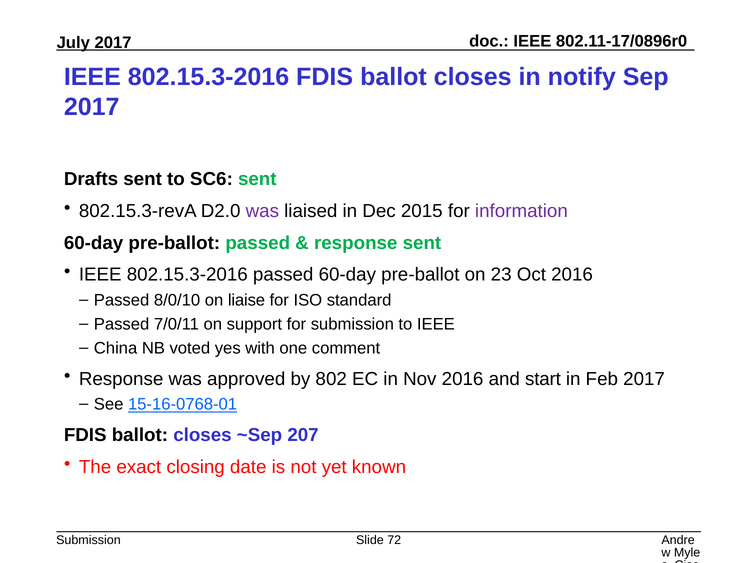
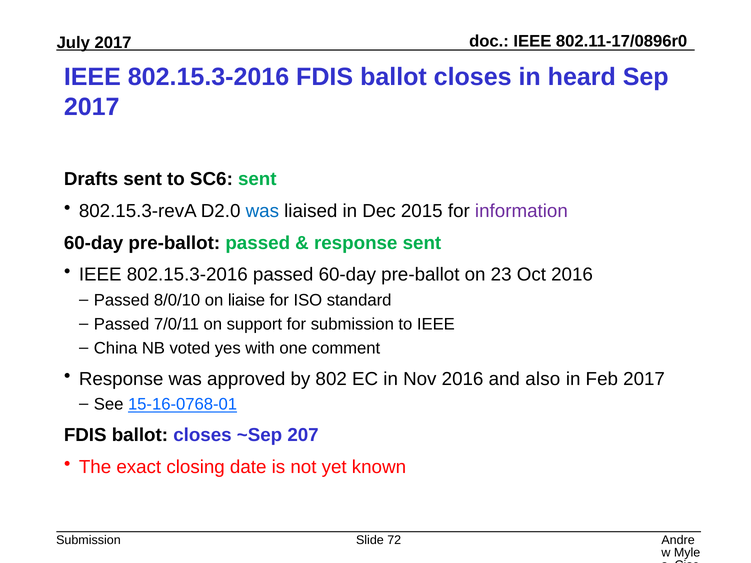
notify: notify -> heard
was at (262, 211) colour: purple -> blue
start: start -> also
